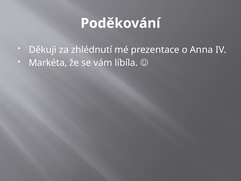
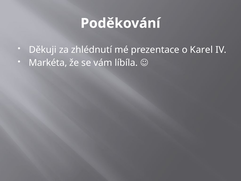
Anna: Anna -> Karel
